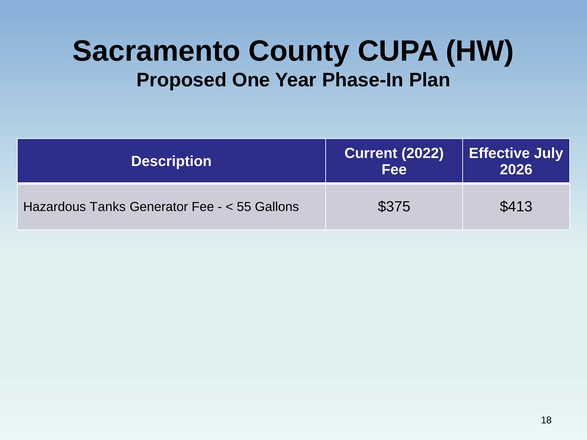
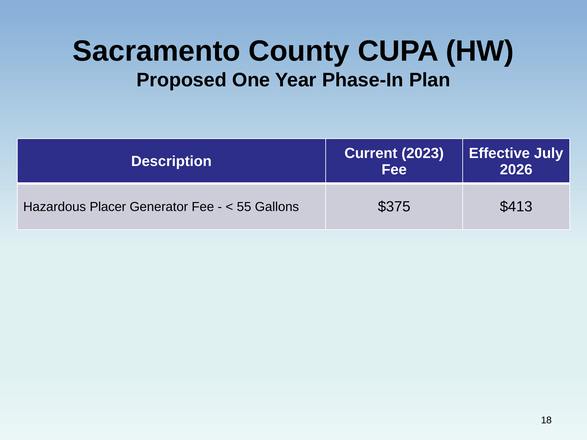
2022: 2022 -> 2023
Tanks: Tanks -> Placer
